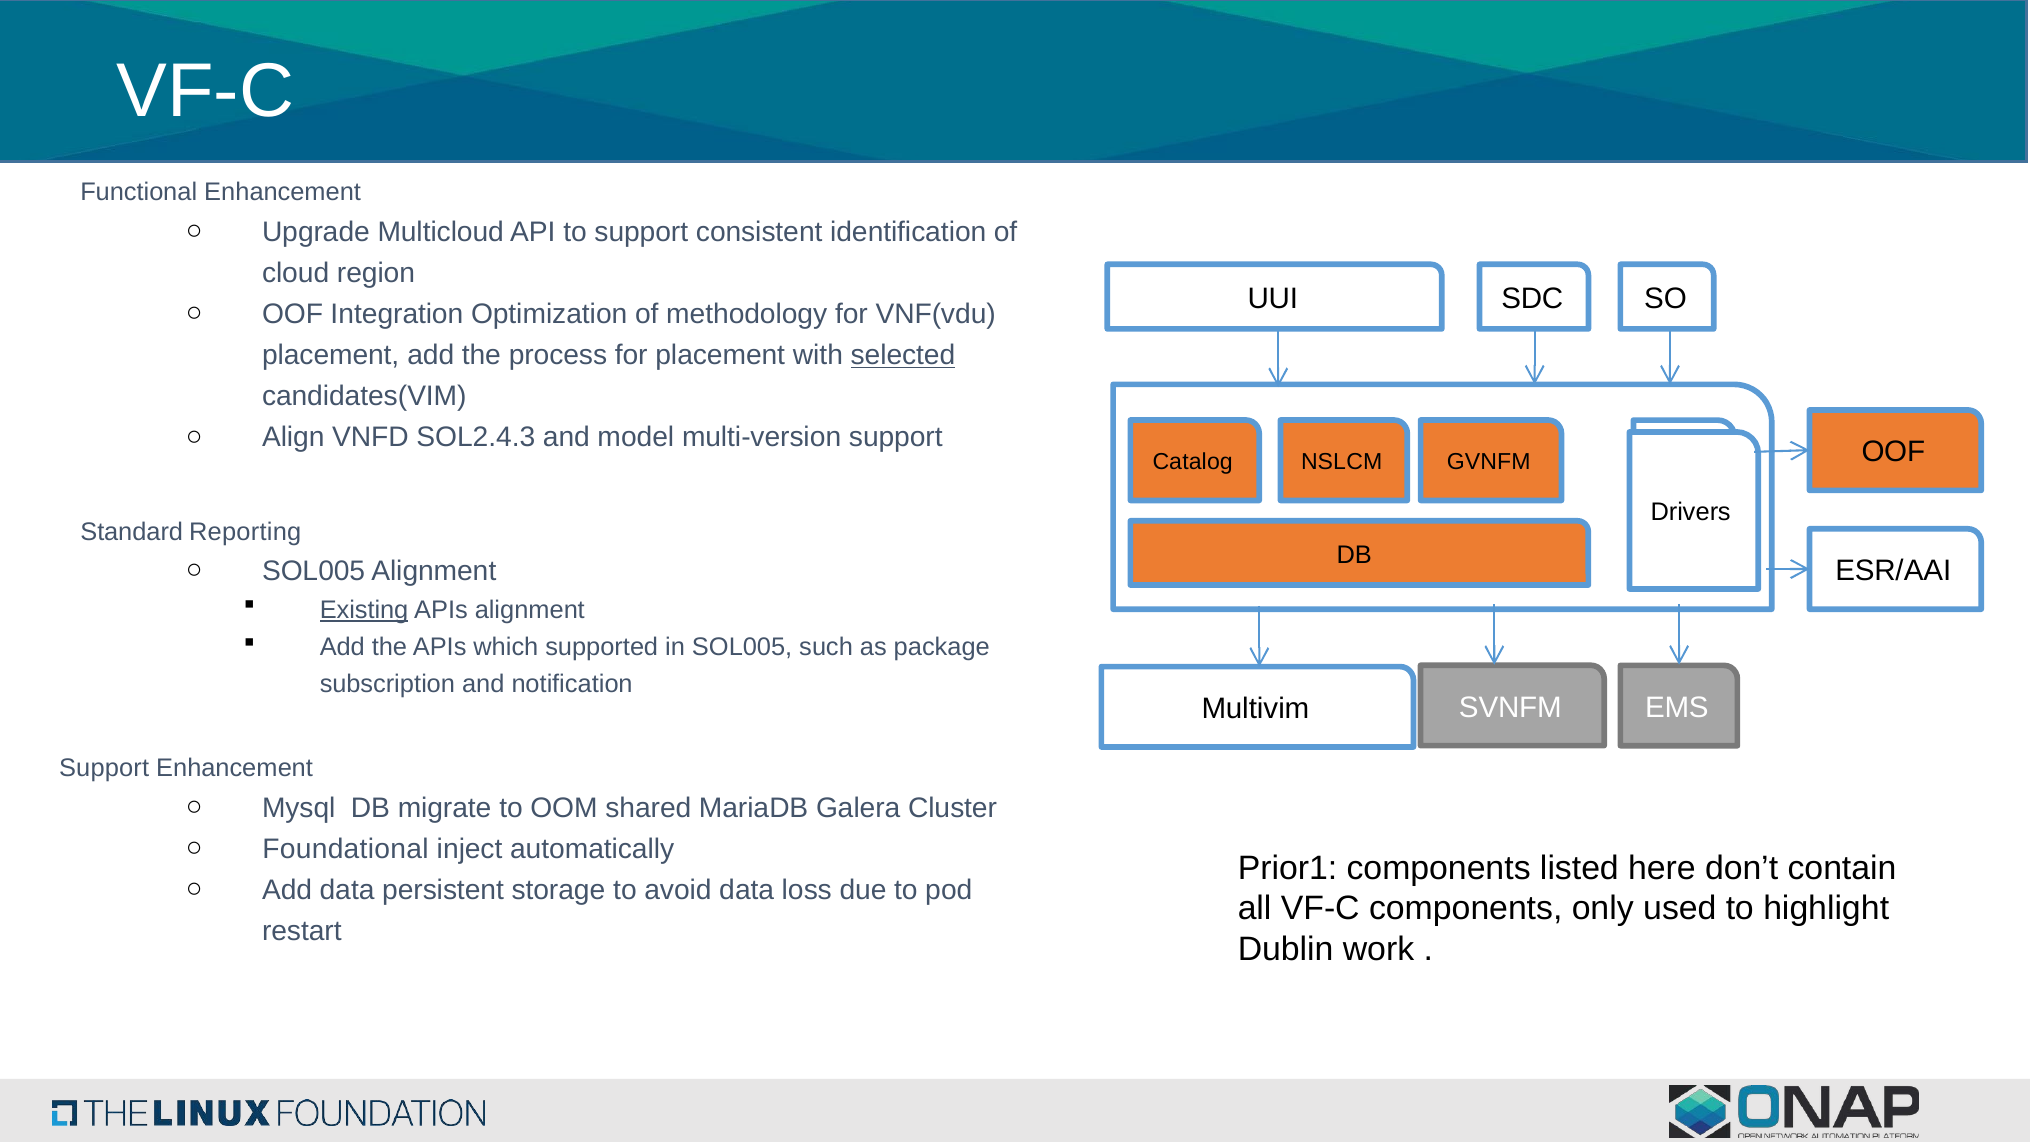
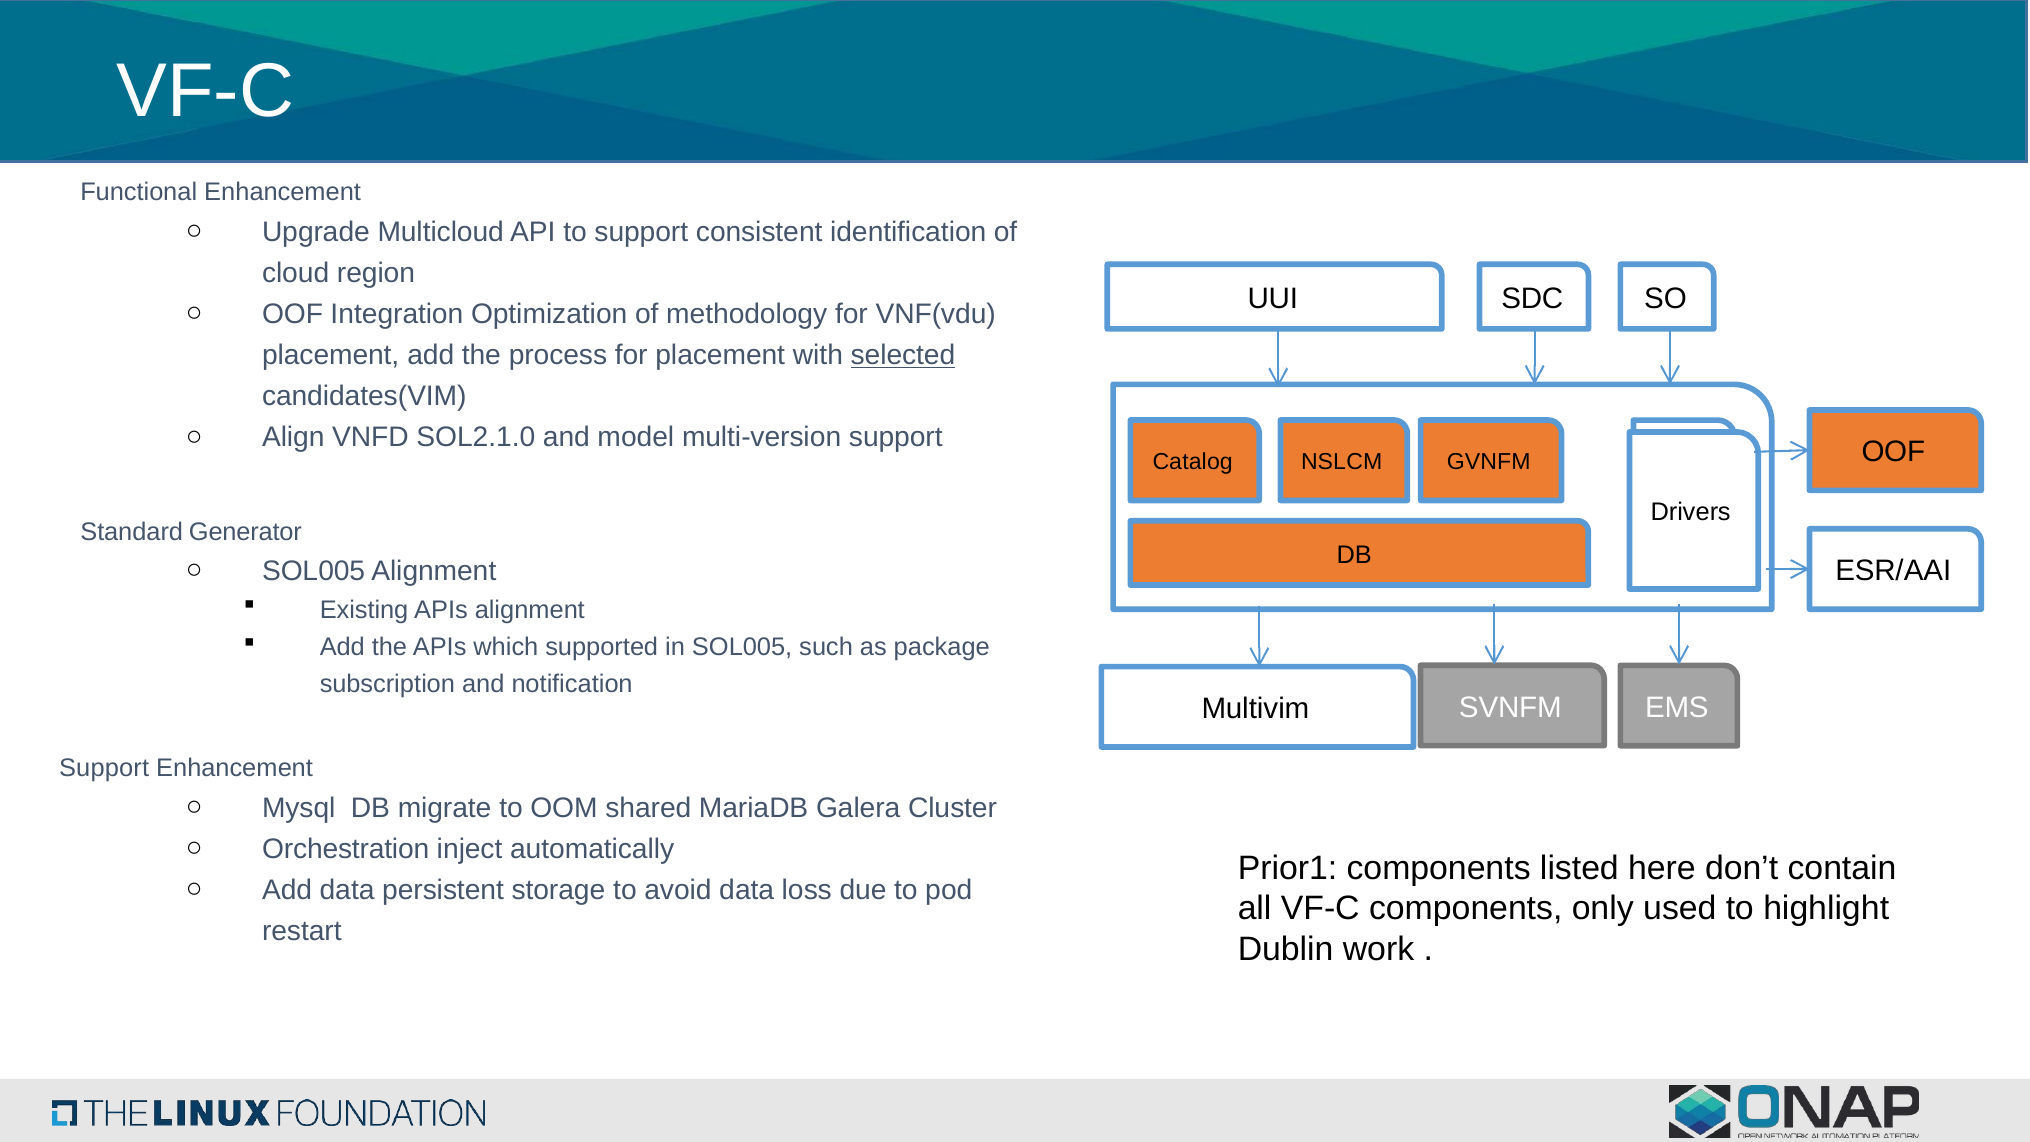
SOL2.4.3: SOL2.4.3 -> SOL2.1.0
Reporting: Reporting -> Generator
Existing underline: present -> none
Foundational: Foundational -> Orchestration
